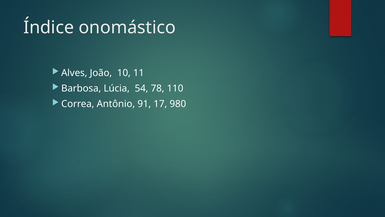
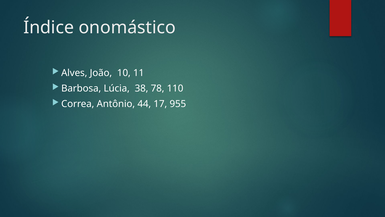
54: 54 -> 38
91: 91 -> 44
980: 980 -> 955
